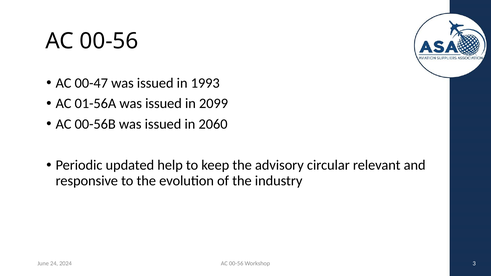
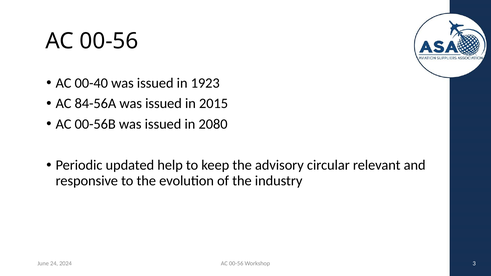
00-47: 00-47 -> 00-40
1993: 1993 -> 1923
01-56A: 01-56A -> 84-56A
2099: 2099 -> 2015
2060: 2060 -> 2080
